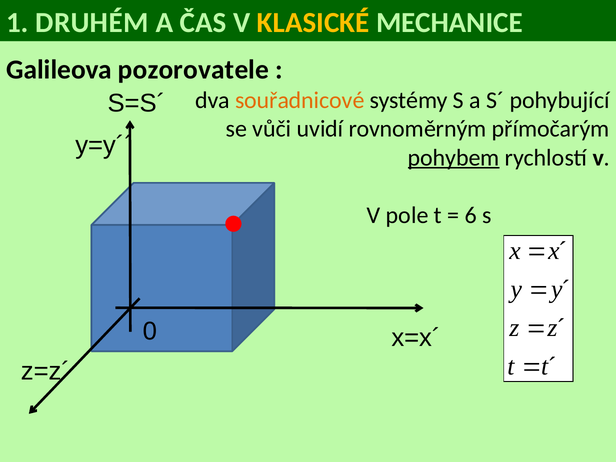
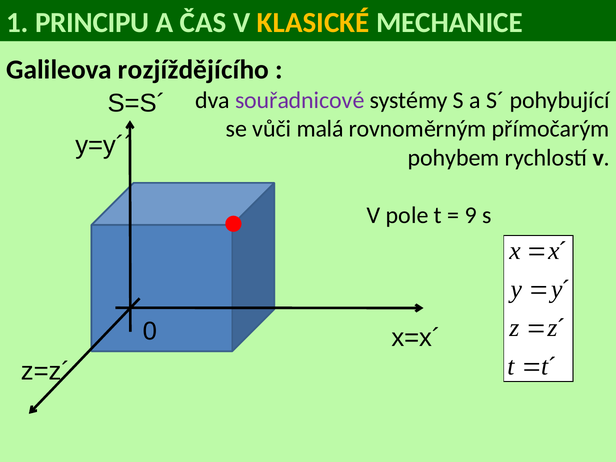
DRUHÉM: DRUHÉM -> PRINCIPU
pozorovatele: pozorovatele -> rozjíždějícího
souřadnicové colour: orange -> purple
uvidí: uvidí -> malá
pohybem underline: present -> none
6: 6 -> 9
